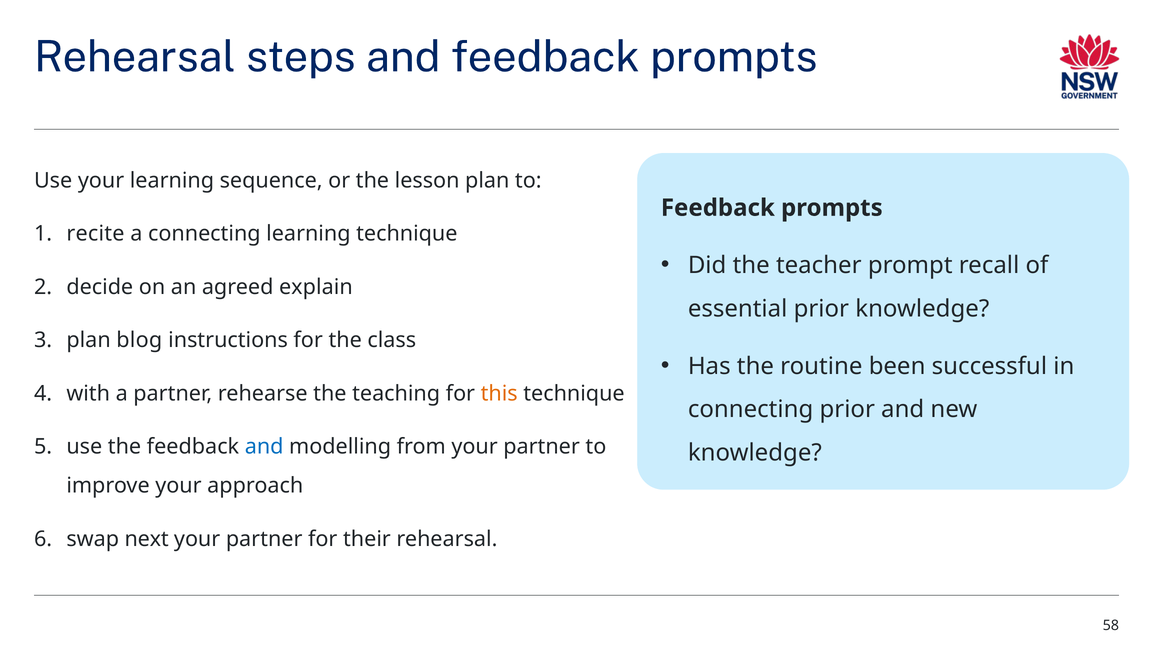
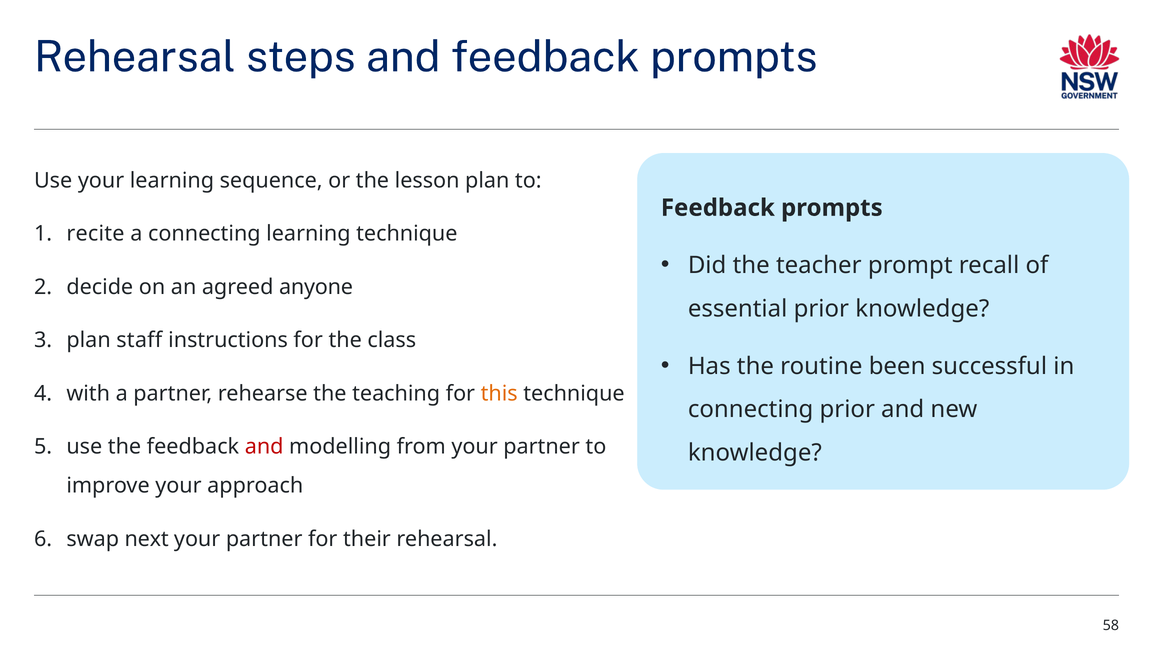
explain: explain -> anyone
blog: blog -> staff
and at (264, 447) colour: blue -> red
